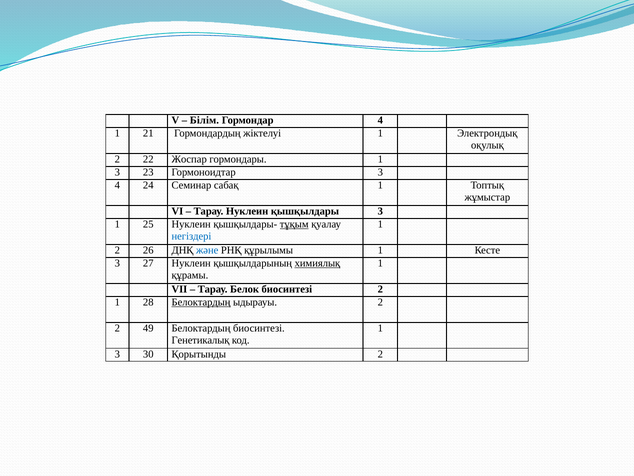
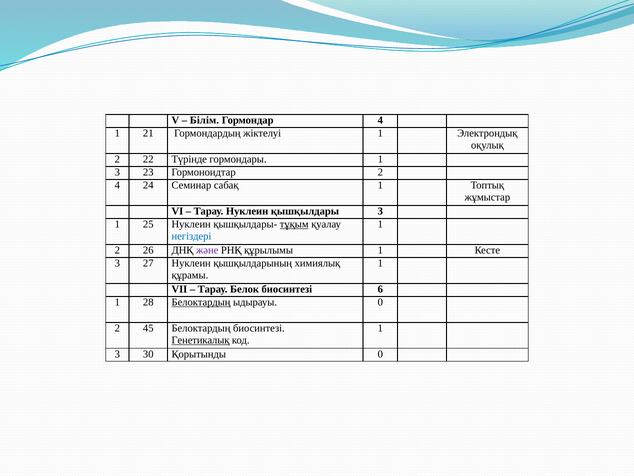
Жоспар: Жоспар -> Түрінде
Гормоноидтар 3: 3 -> 2
және colour: blue -> purple
химиялық underline: present -> none
биосинтезі 2: 2 -> 6
ыдырауы 2: 2 -> 0
49: 49 -> 45
Генетикалық underline: none -> present
Қорытынды 2: 2 -> 0
